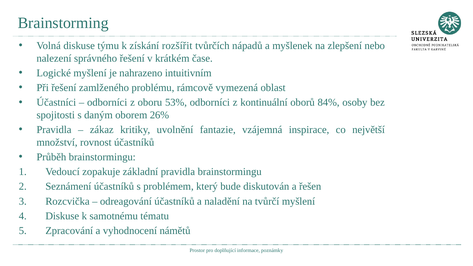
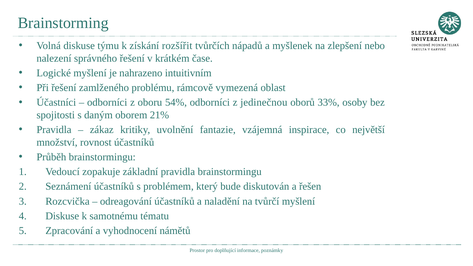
53%: 53% -> 54%
kontinuální: kontinuální -> jedinečnou
84%: 84% -> 33%
26%: 26% -> 21%
